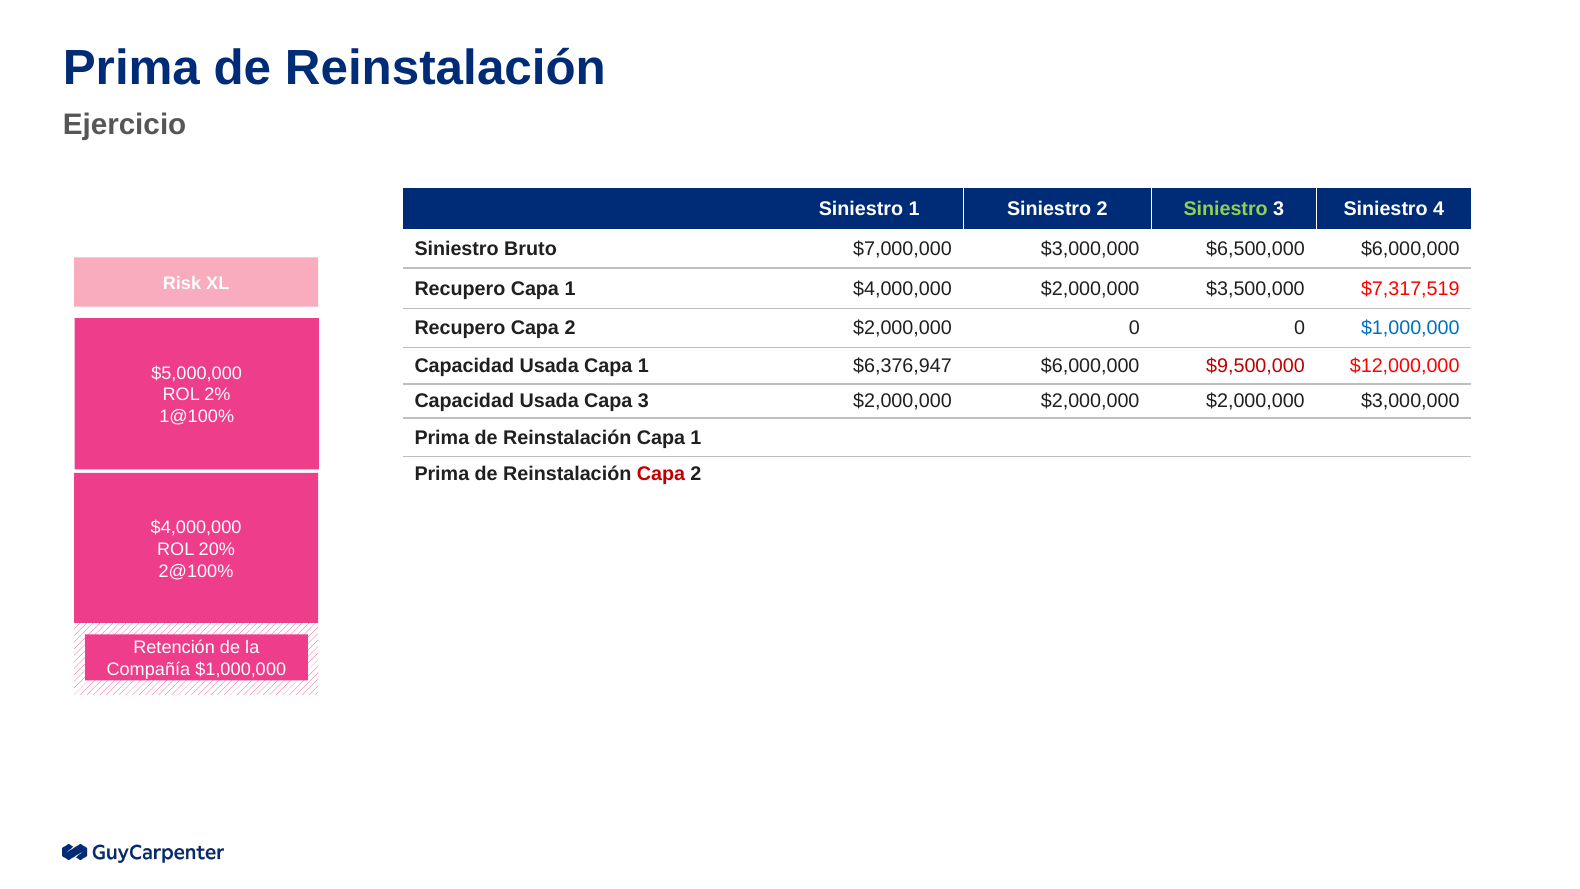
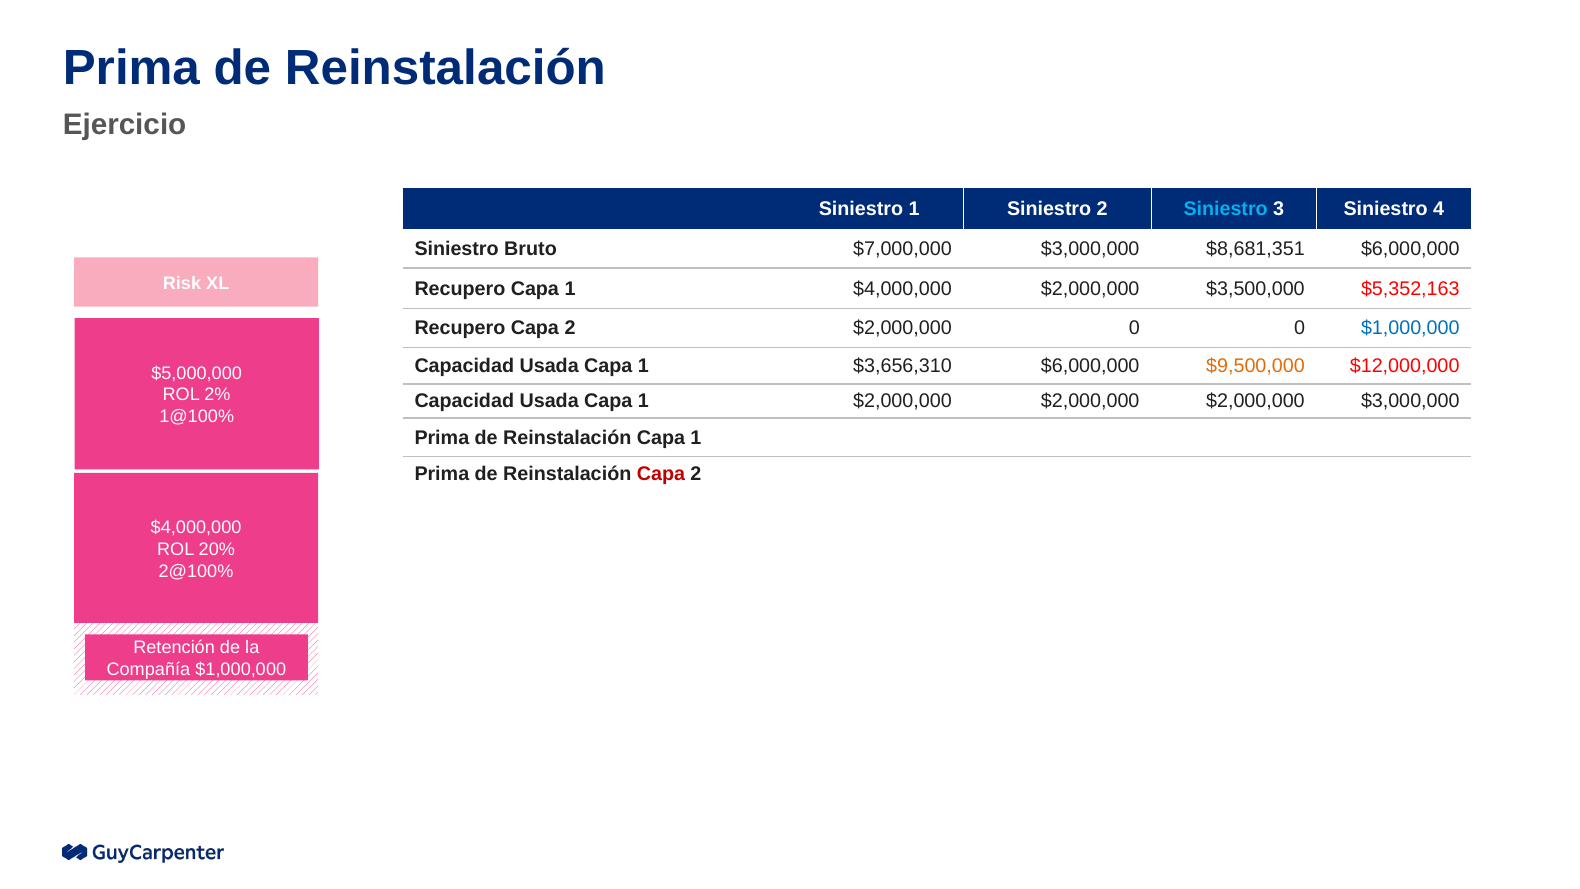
Siniestro at (1226, 209) colour: light green -> light blue
$6,500,000: $6,500,000 -> $8,681,351
$7,317,519: $7,317,519 -> $5,352,163
$6,376,947: $6,376,947 -> $3,656,310
$9,500,000 colour: red -> orange
3 at (643, 401): 3 -> 1
